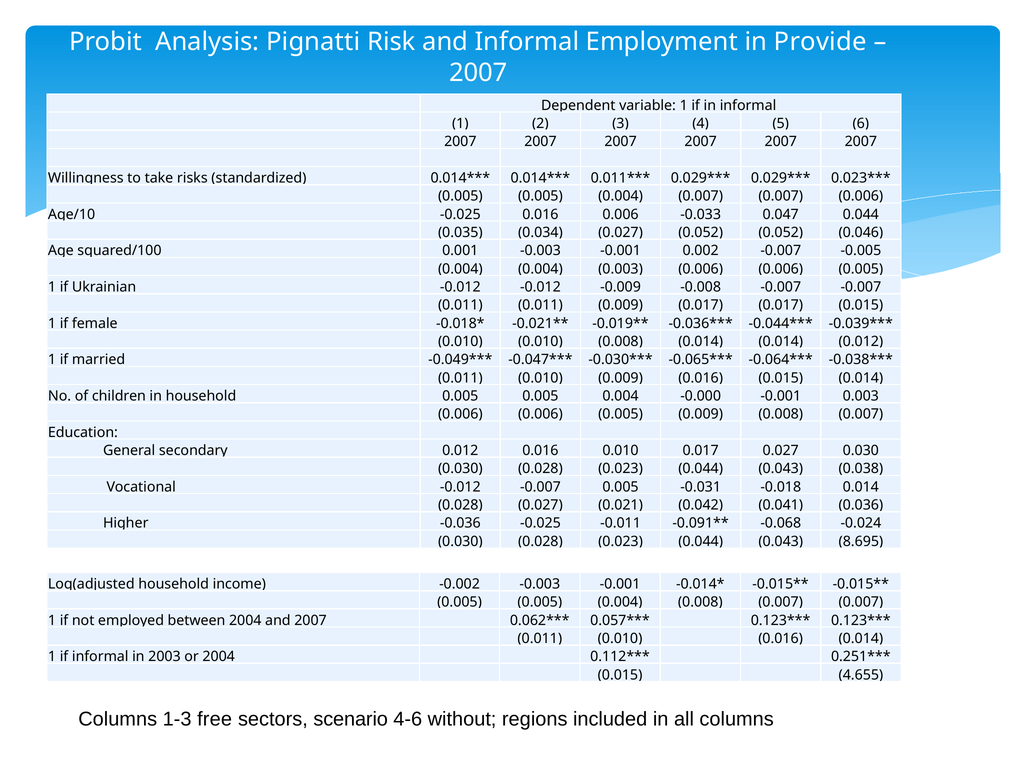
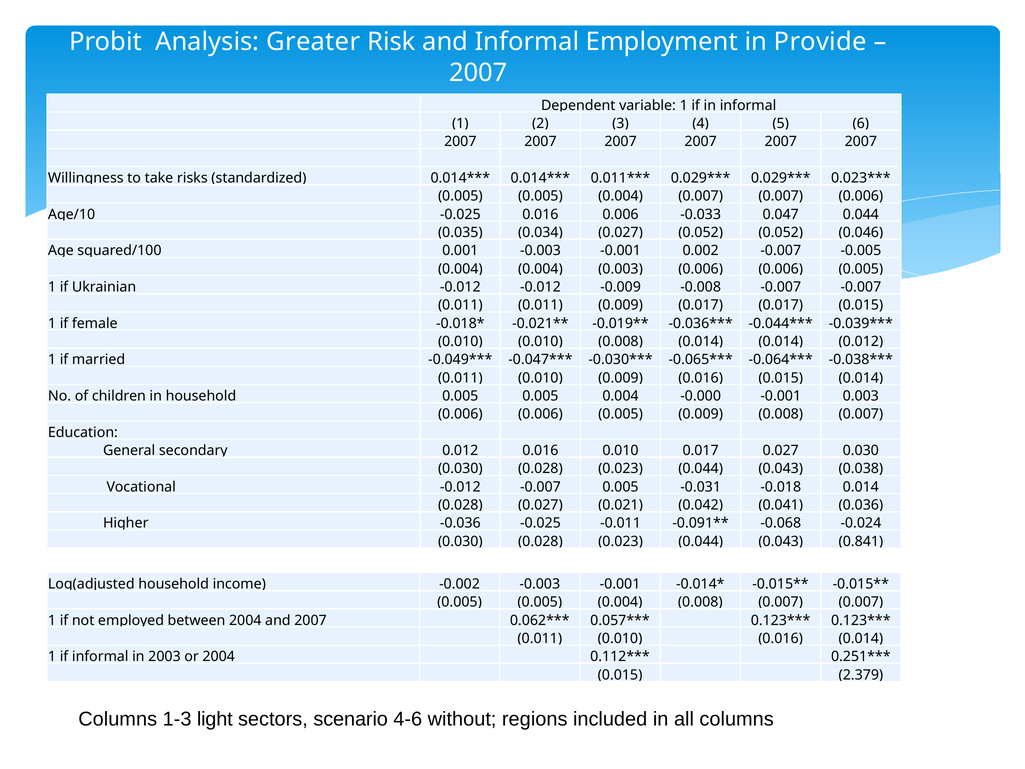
Pignatti: Pignatti -> Greater
8.695: 8.695 -> 0.841
4.655: 4.655 -> 2.379
free: free -> light
